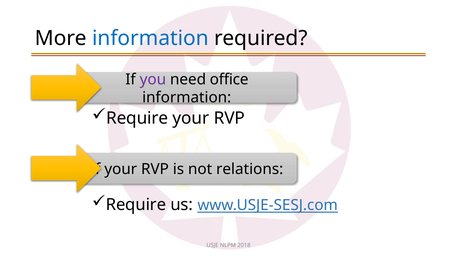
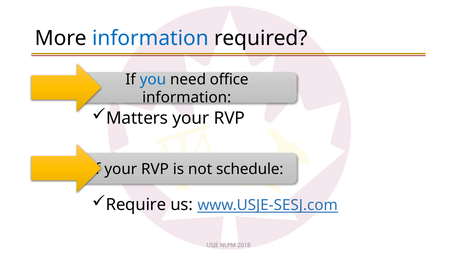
you colour: purple -> blue
Require at (137, 118): Require -> Matters
relations: relations -> schedule
